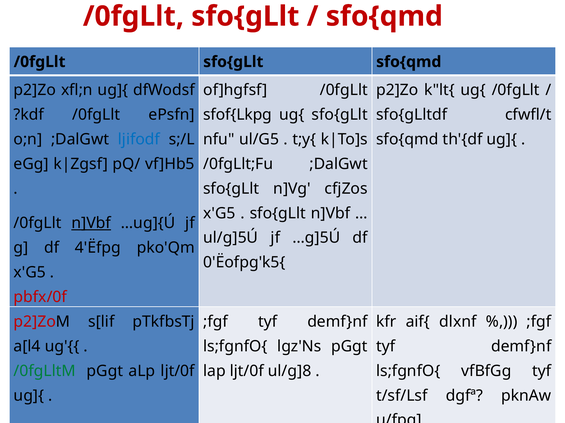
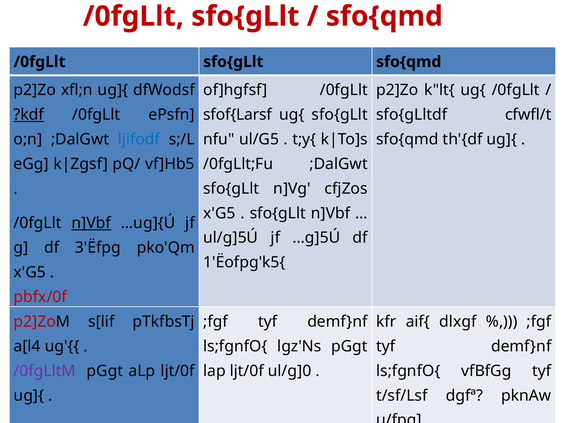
?kdf underline: none -> present
sfof{Lkpg: sfof{Lkpg -> sfof{Larsf
4'Ëfpg: 4'Ëfpg -> 3'Ëfpg
0'Ëofpg'k5{: 0'Ëofpg'k5{ -> 1'Ëofpg'k5{
dlxnf: dlxnf -> dlxgf
/0fgLltM colour: green -> purple
ul/g]8: ul/g]8 -> ul/g]0
